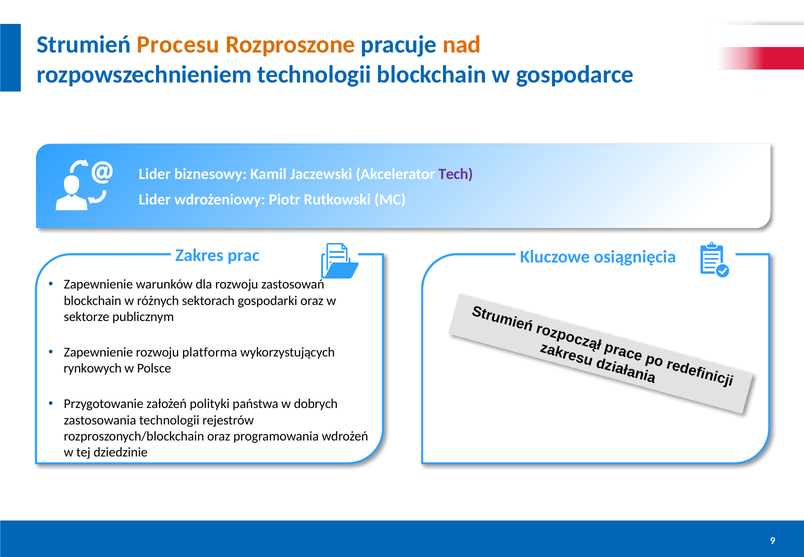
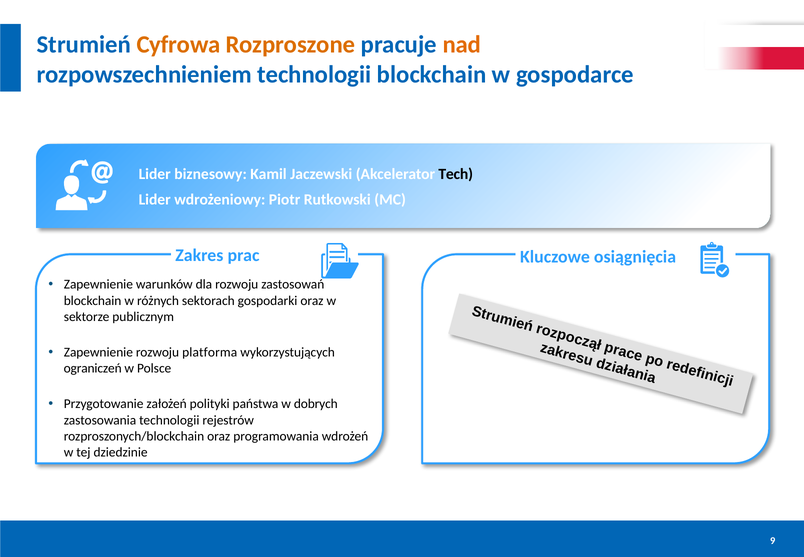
Procesu: Procesu -> Cyfrowa
Tech colour: purple -> black
rynkowych: rynkowych -> ograniczeń
